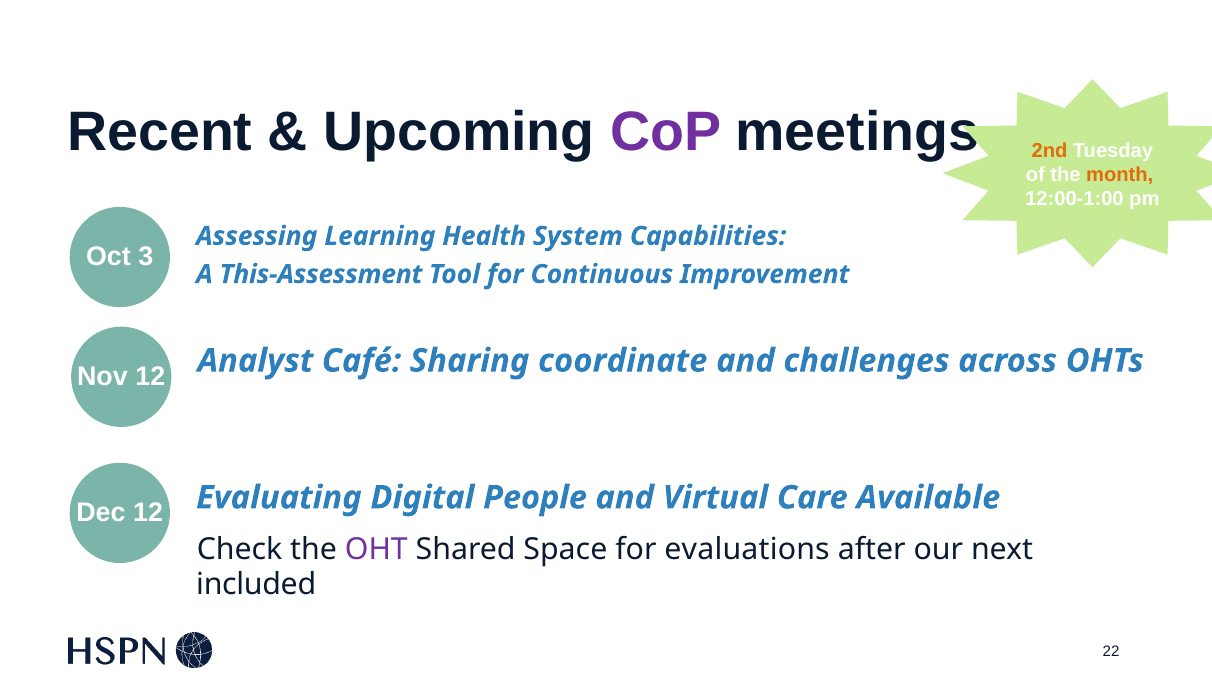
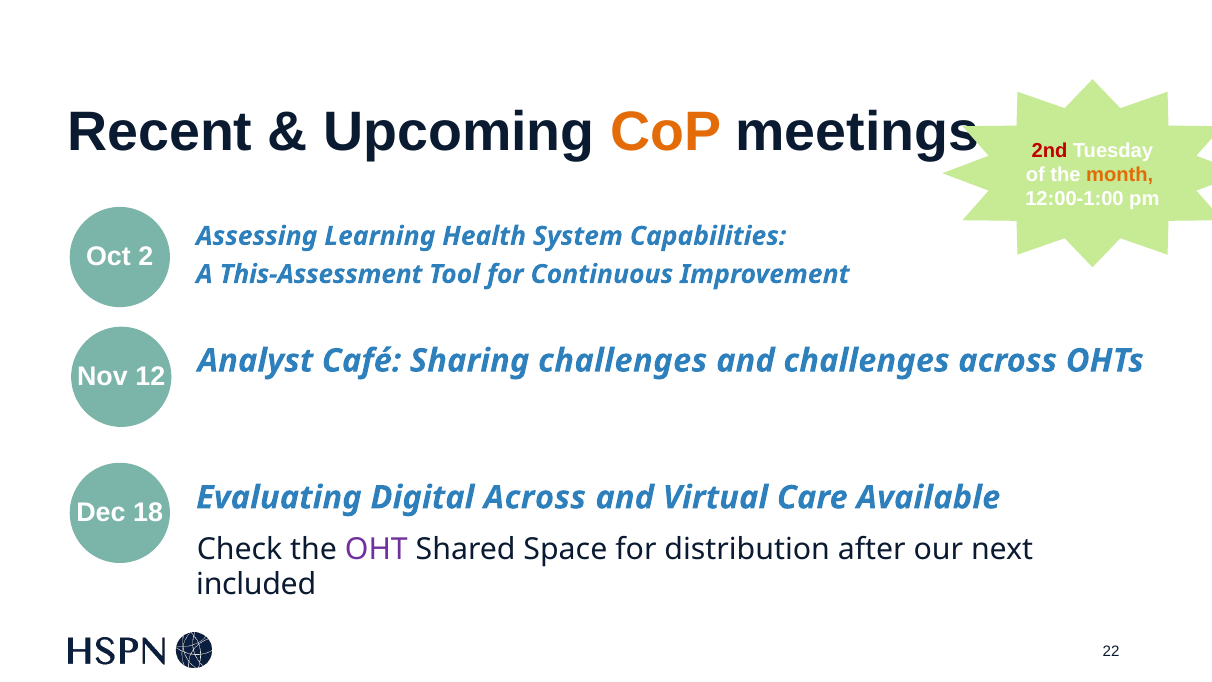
CoP colour: purple -> orange
2nd colour: orange -> red
3: 3 -> 2
Sharing coordinate: coordinate -> challenges
Digital People: People -> Across
Dec 12: 12 -> 18
evaluations: evaluations -> distribution
